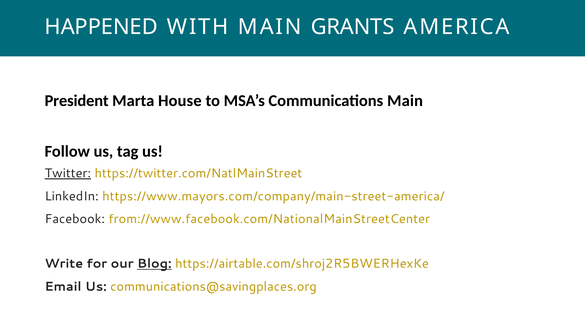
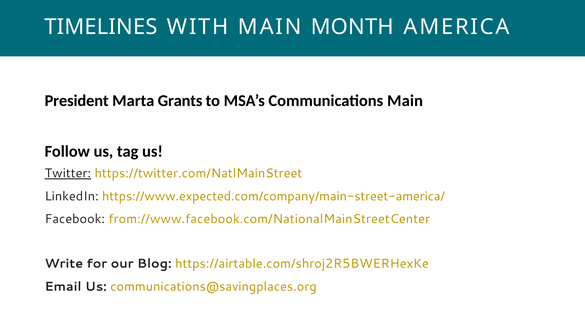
HAPPENED: HAPPENED -> TIMELINES
GRANTS: GRANTS -> MONTH
House: House -> Grants
https://www.mayors.com/company/main-street-america/: https://www.mayors.com/company/main-street-america/ -> https://www.expected.com/company/main-street-america/
Blog underline: present -> none
